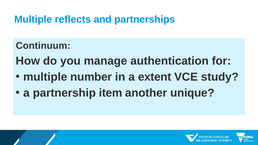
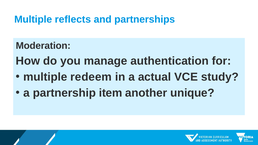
Continuum: Continuum -> Moderation
number: number -> redeem
extent: extent -> actual
